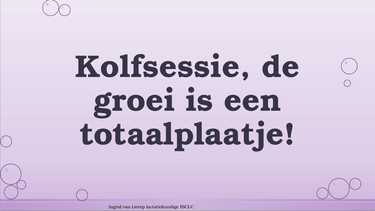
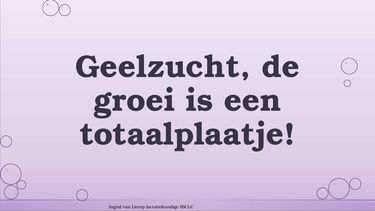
Kolfsessie: Kolfsessie -> Geelzucht
